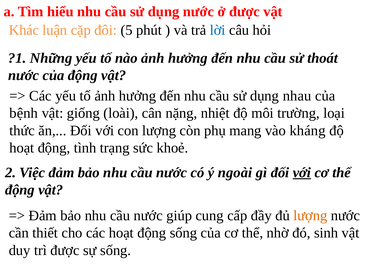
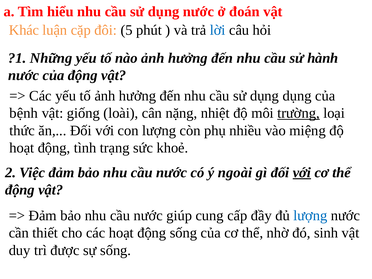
ở được: được -> đoán
thoát: thoát -> hành
dụng nhau: nhau -> dụng
trường underline: none -> present
mang: mang -> nhiều
kháng: kháng -> miệng
lượng at (310, 216) colour: orange -> blue
